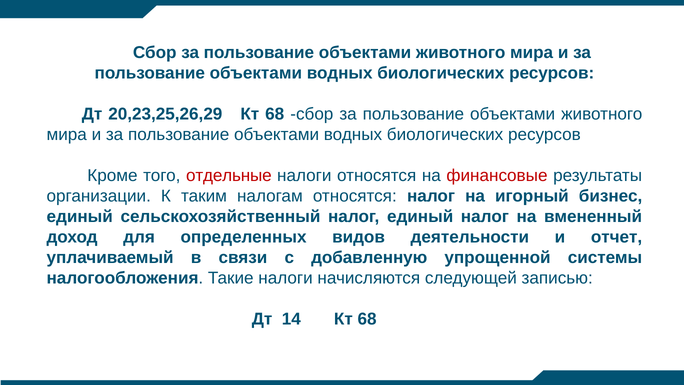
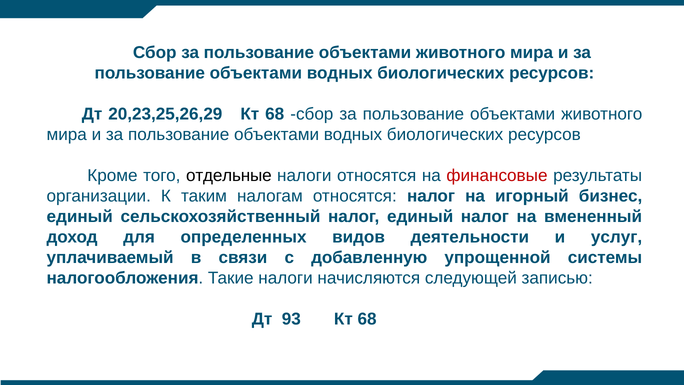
отдельные colour: red -> black
отчет: отчет -> услуг
14: 14 -> 93
